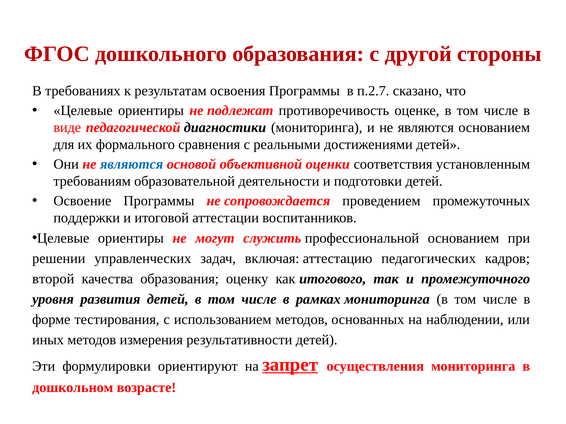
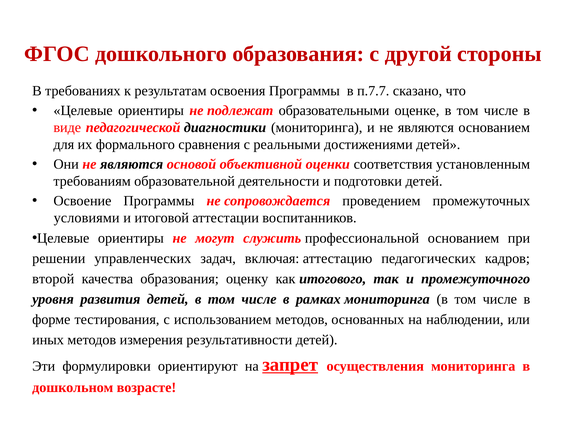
п.2.7: п.2.7 -> п.7.7
противоречивость: противоречивость -> образовательными
являются at (132, 164) colour: blue -> black
поддержки: поддержки -> условиями
